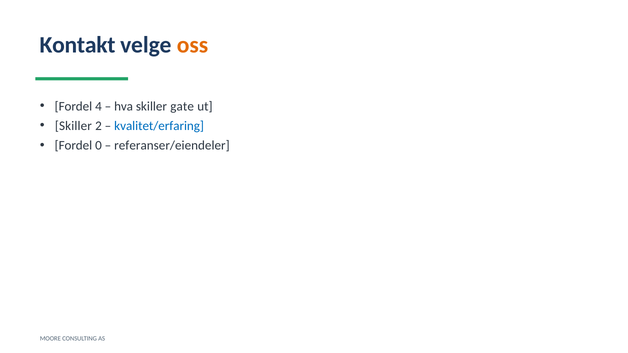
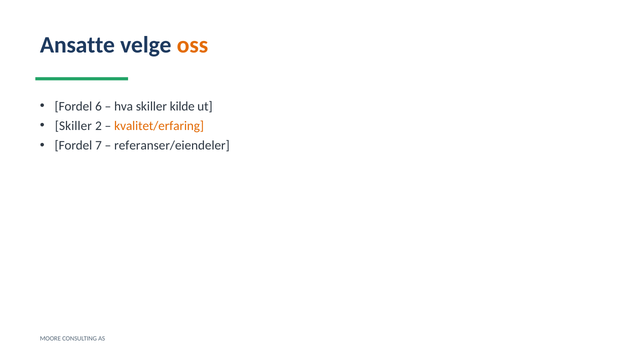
Kontakt: Kontakt -> Ansatte
4: 4 -> 6
gate: gate -> kilde
kvalitet/erfaring colour: blue -> orange
0: 0 -> 7
